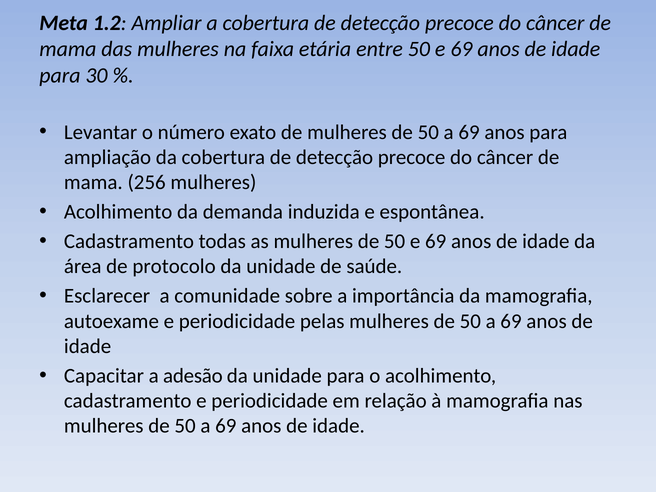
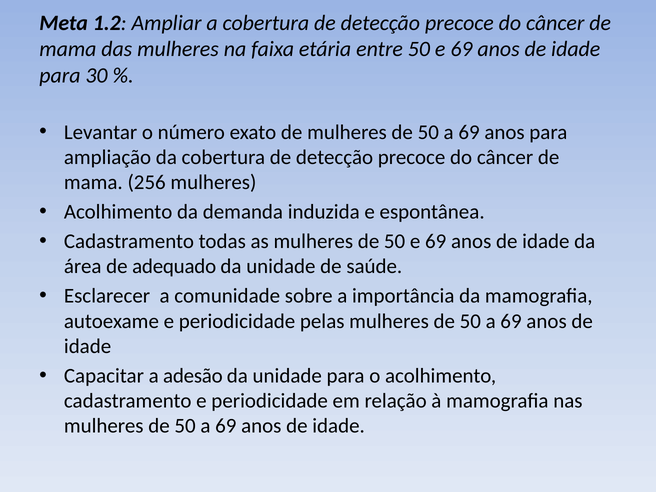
protocolo: protocolo -> adequado
